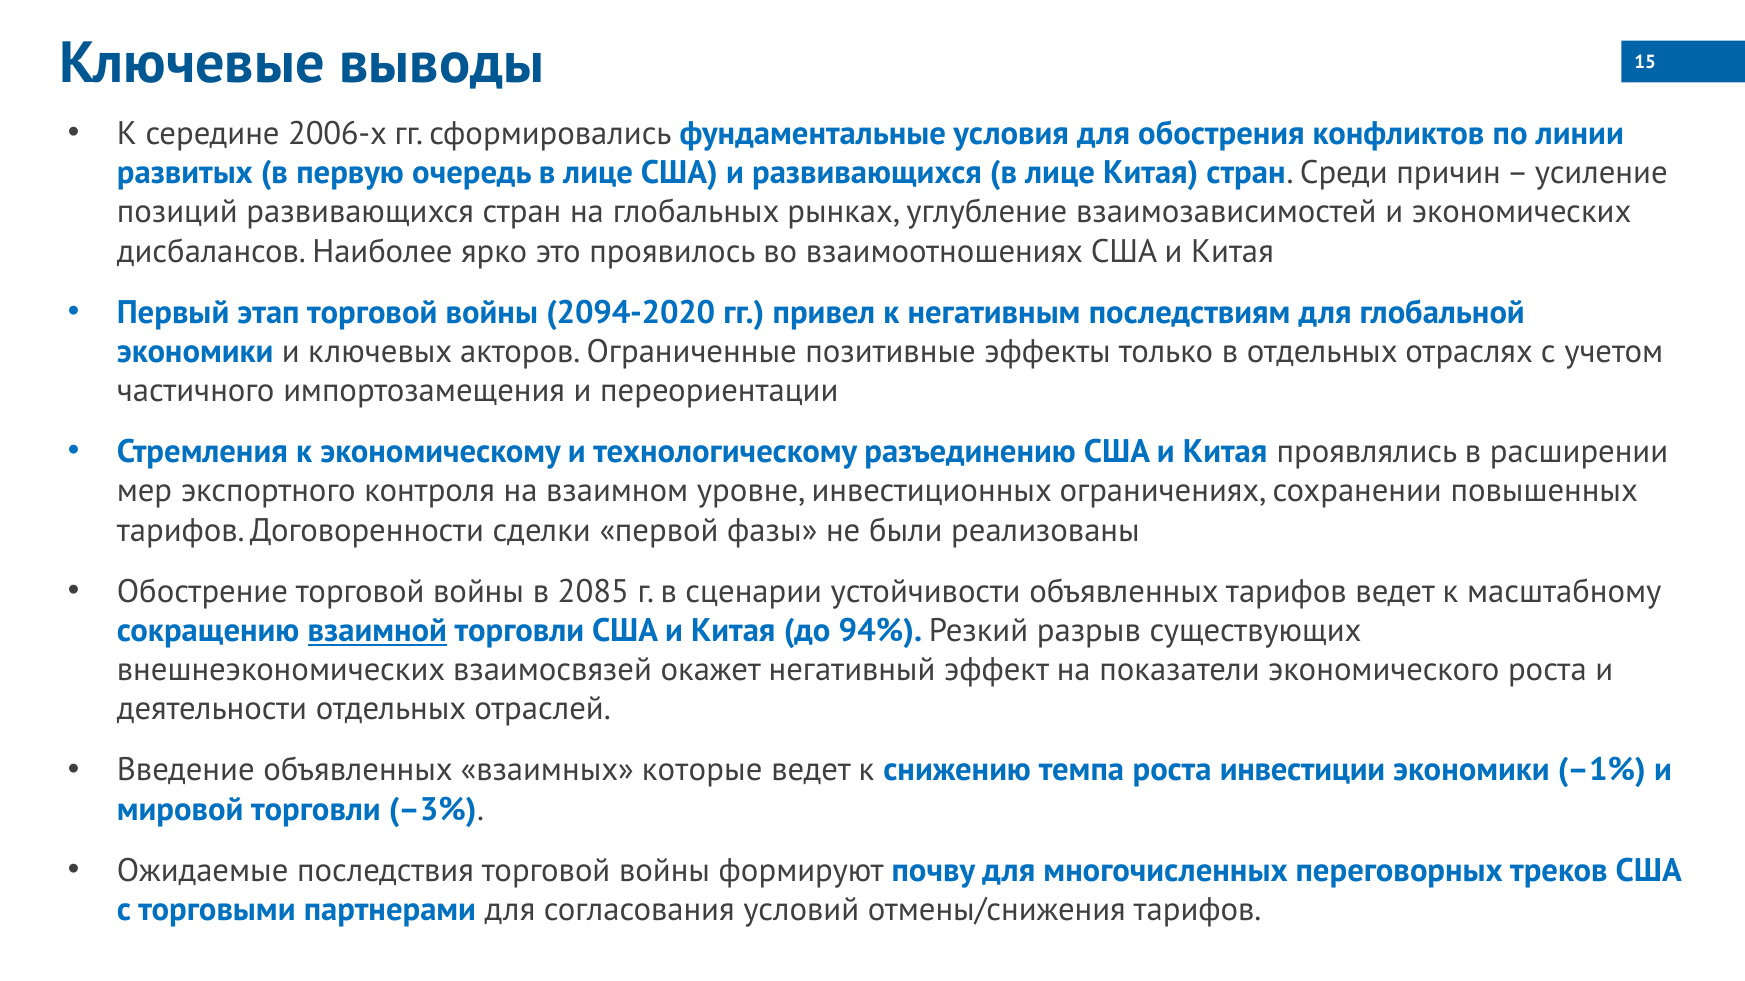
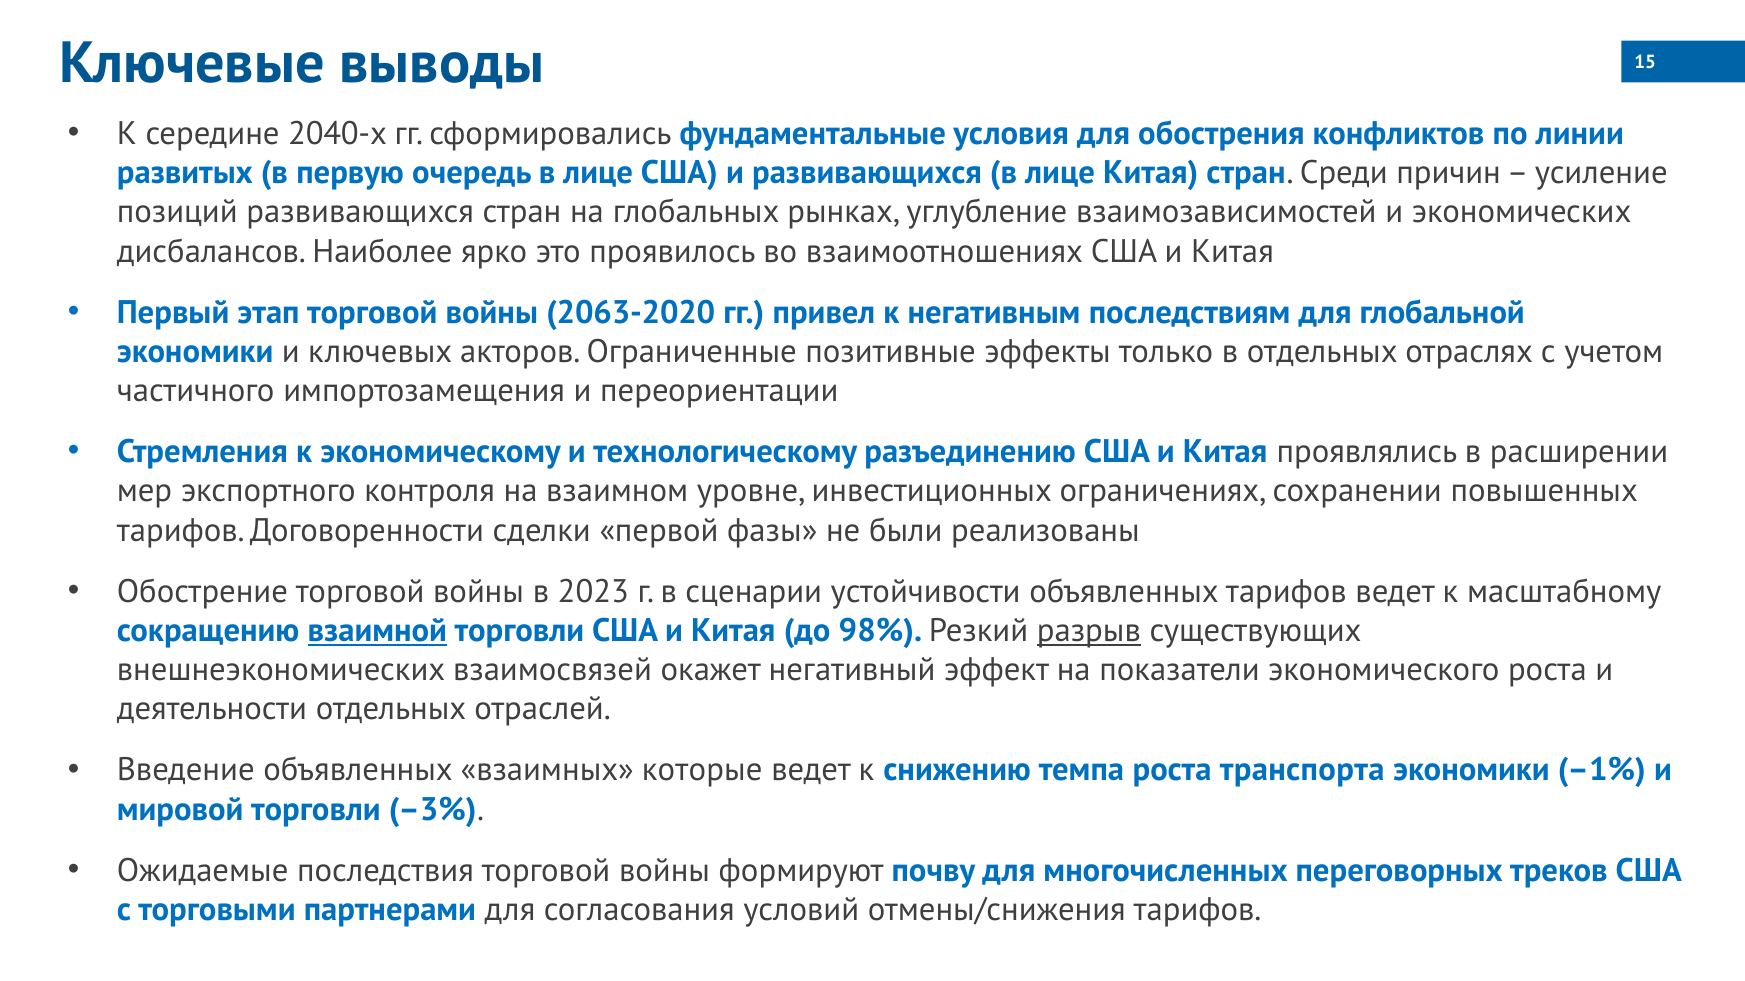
2006-х: 2006-х -> 2040-х
2094-2020: 2094-2020 -> 2063-2020
2085: 2085 -> 2023
94%: 94% -> 98%
разрыв underline: none -> present
инвестиции: инвестиции -> транспорта
